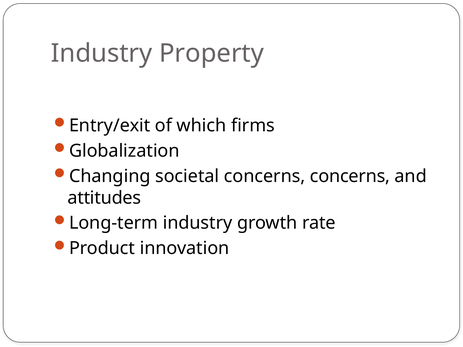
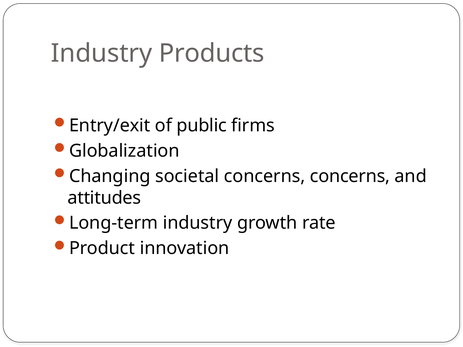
Property: Property -> Products
which: which -> public
